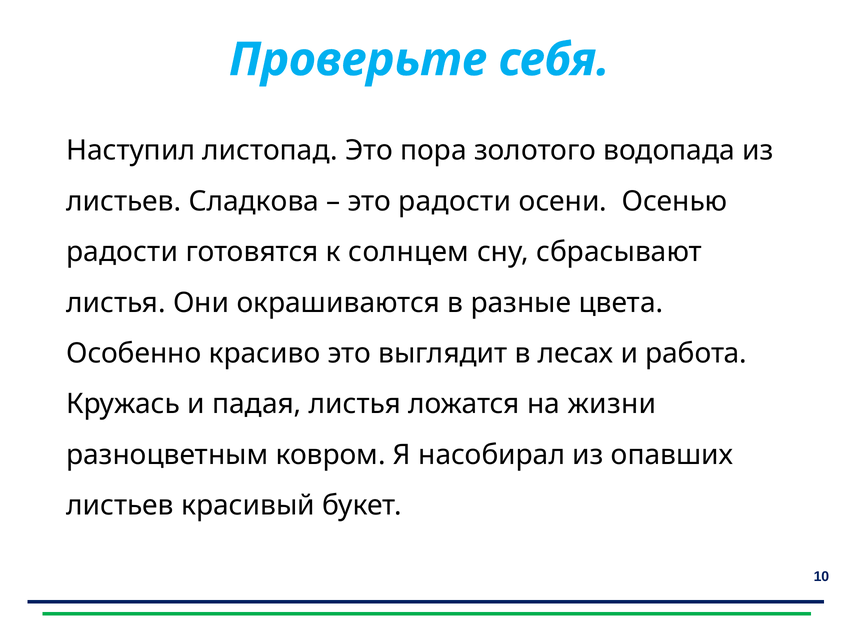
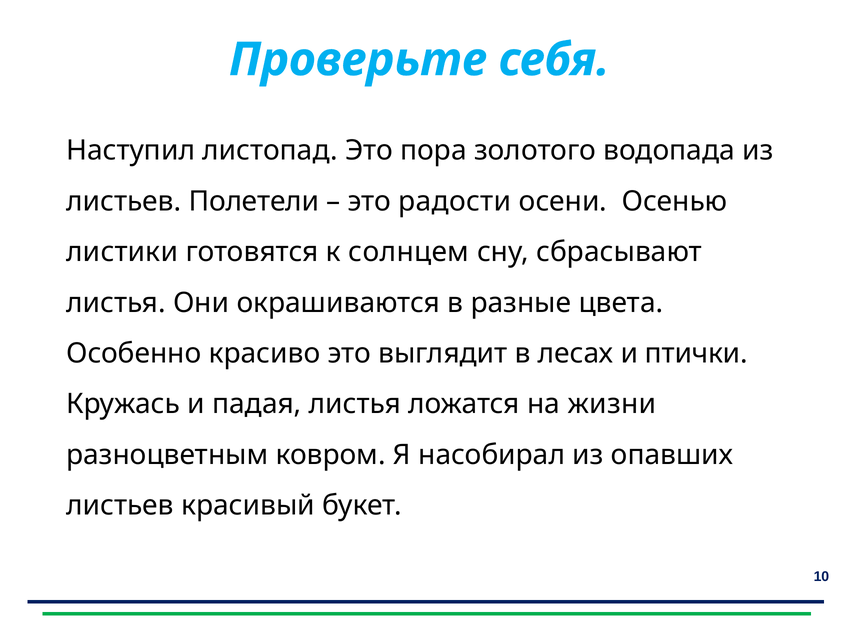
Сладкова: Сладкова -> Полетели
радости at (122, 252): радости -> листики
работа: работа -> птички
